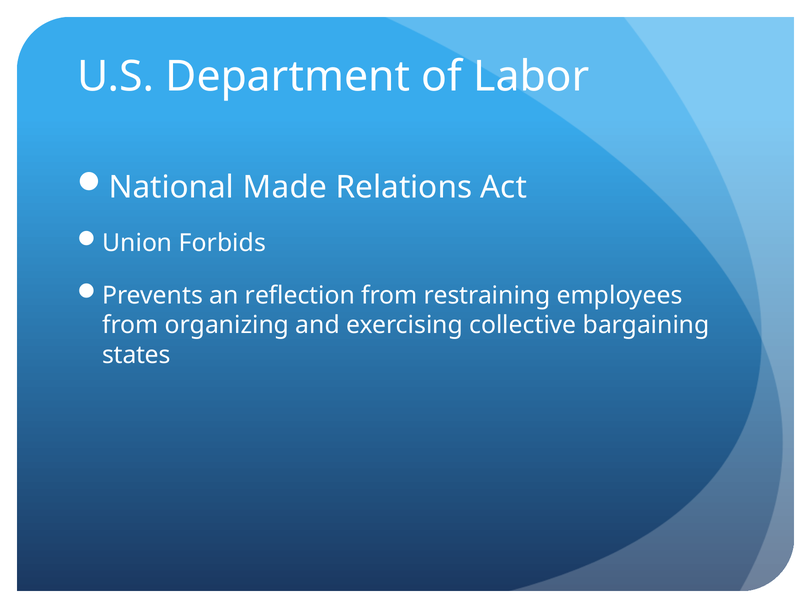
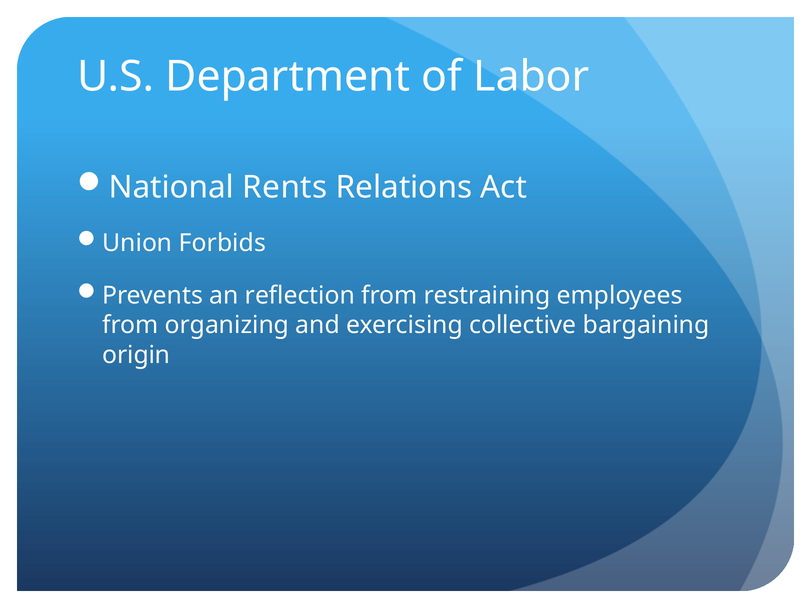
Made: Made -> Rents
states: states -> origin
